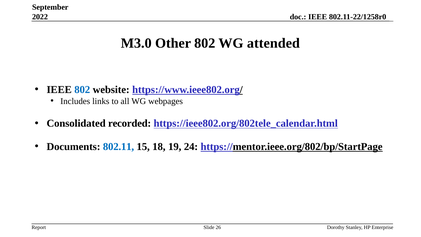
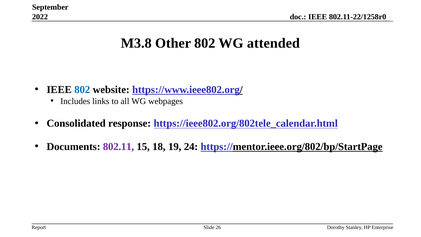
M3.0: M3.0 -> M3.8
recorded: recorded -> response
802.11 colour: blue -> purple
